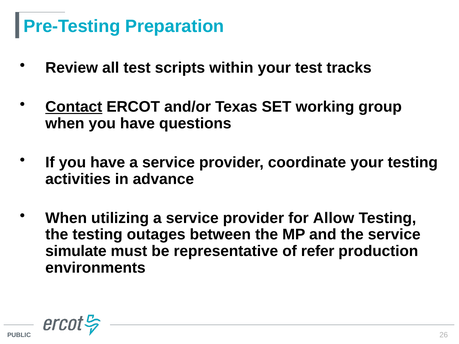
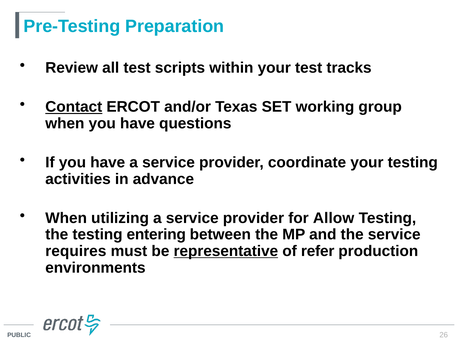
outages: outages -> entering
simulate: simulate -> requires
representative underline: none -> present
